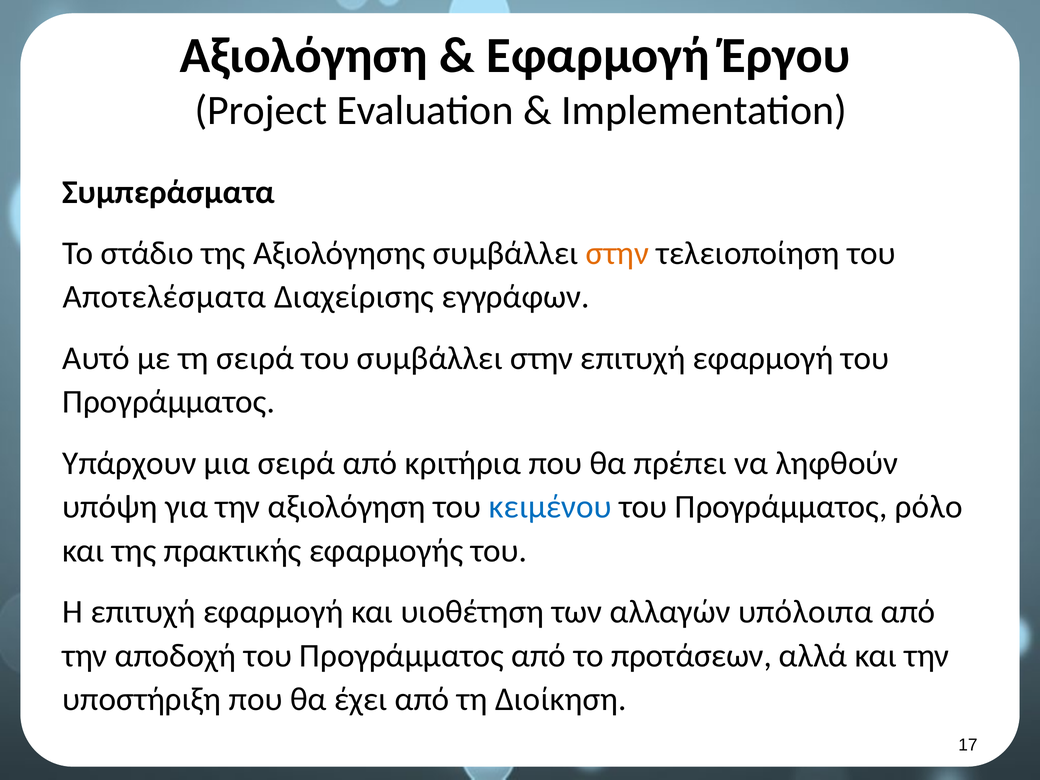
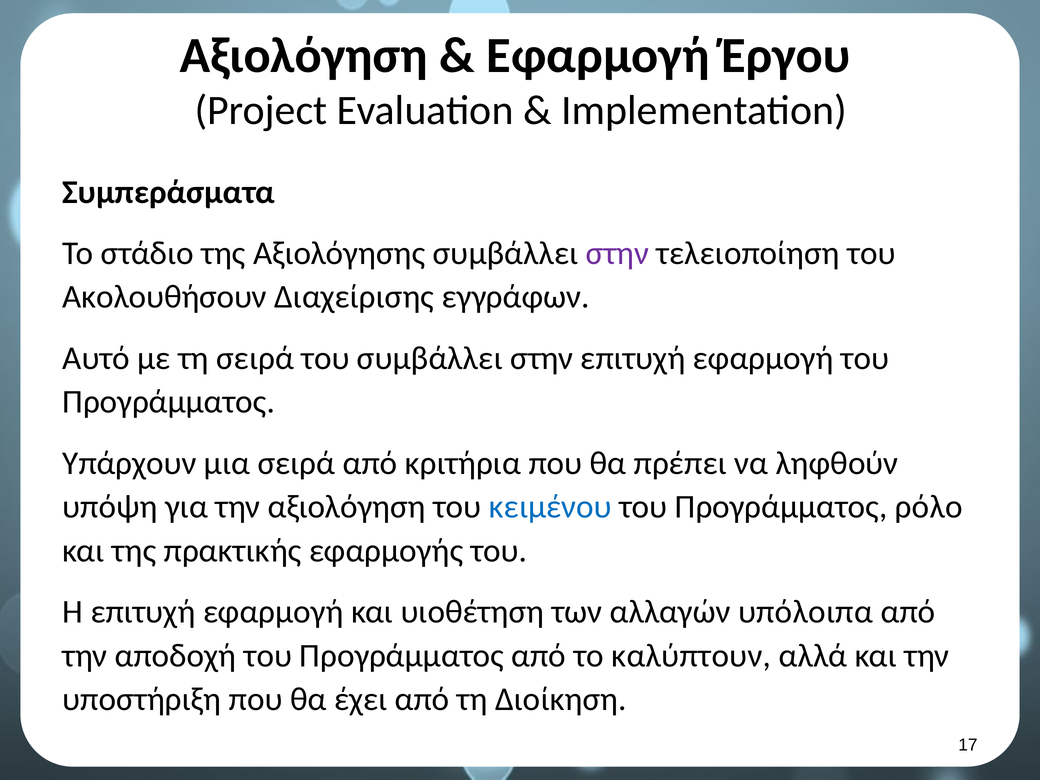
στην at (617, 253) colour: orange -> purple
Αποτελέσματα: Αποτελέσματα -> Ακολουθήσουν
προτάσεων: προτάσεων -> καλύπτουν
